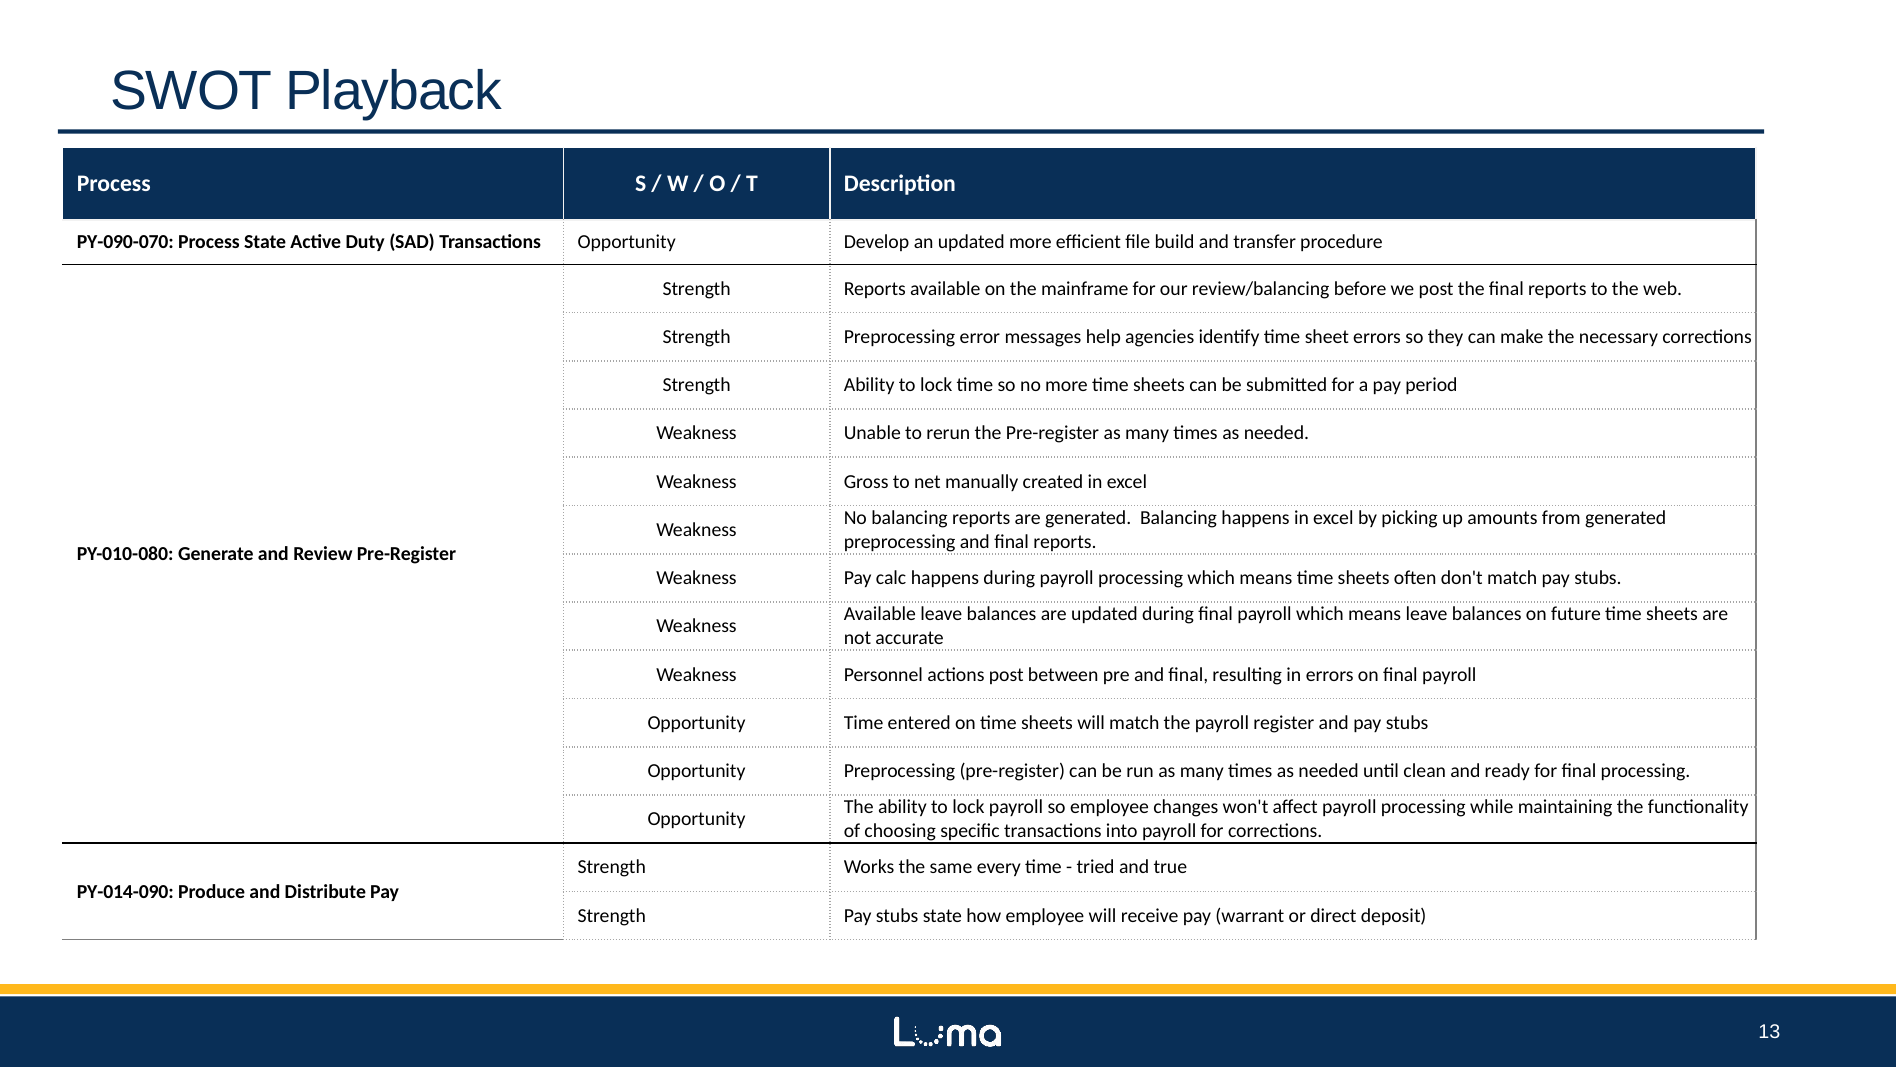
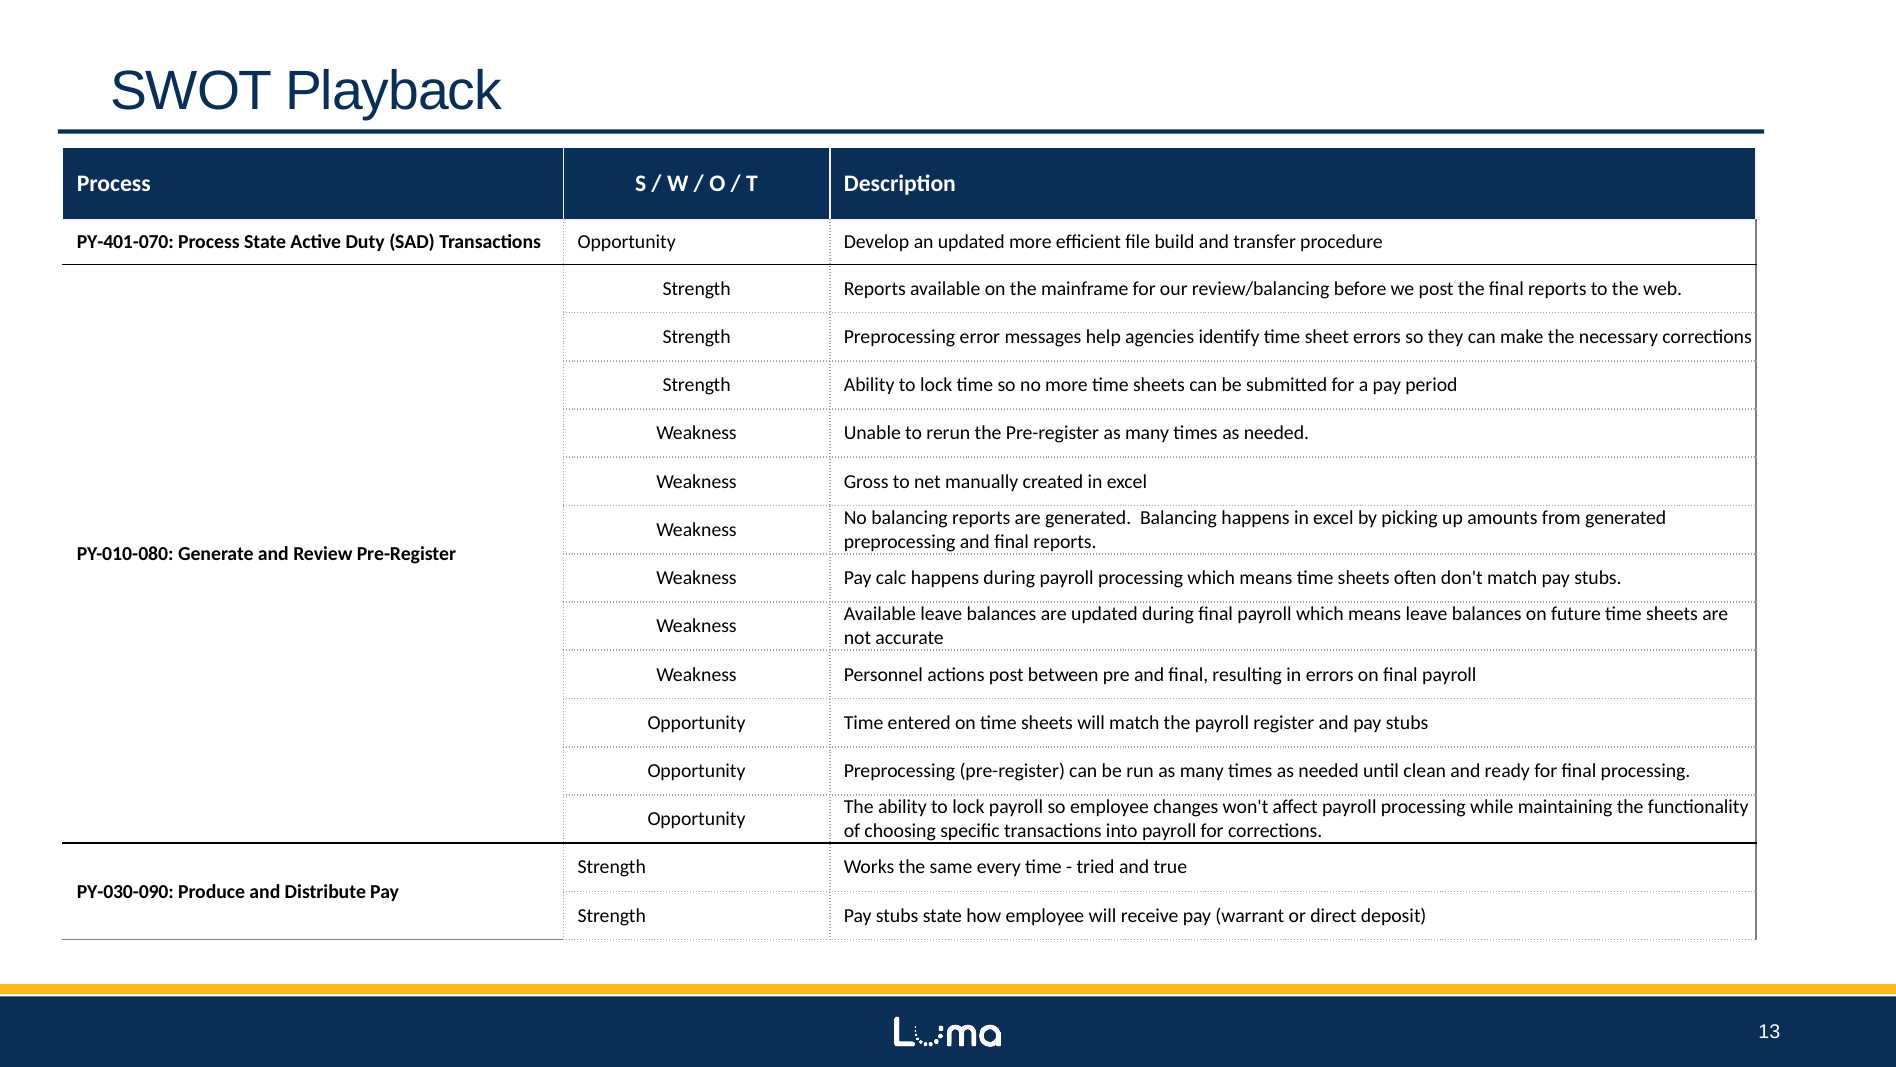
PY-090-070: PY-090-070 -> PY-401-070
PY-014-090: PY-014-090 -> PY-030-090
